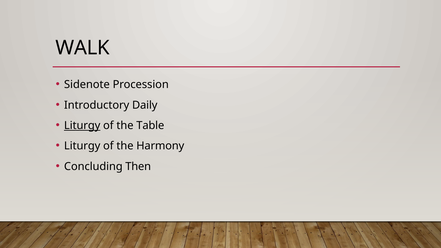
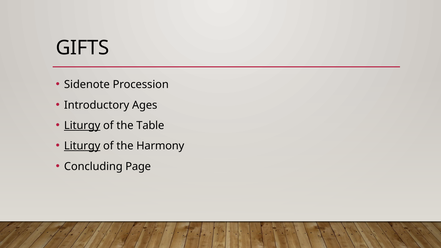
WALK: WALK -> GIFTS
Daily: Daily -> Ages
Liturgy at (82, 146) underline: none -> present
Then: Then -> Page
